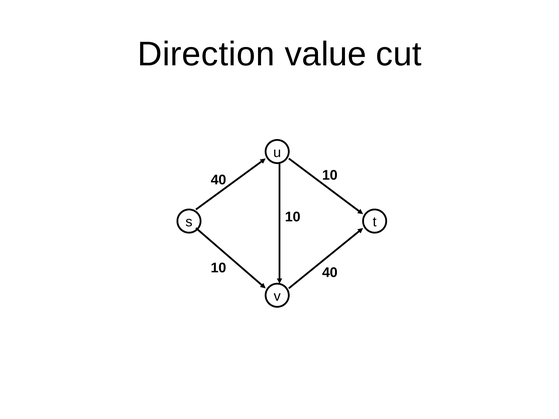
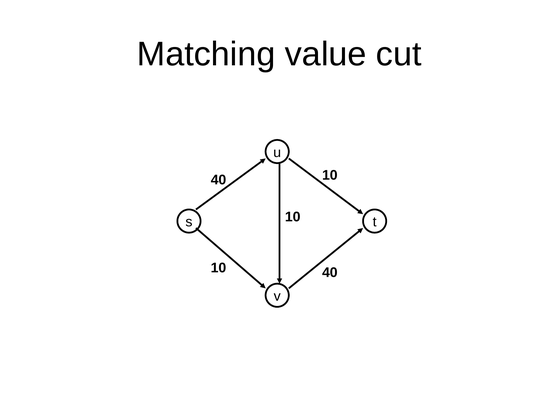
Direction: Direction -> Matching
